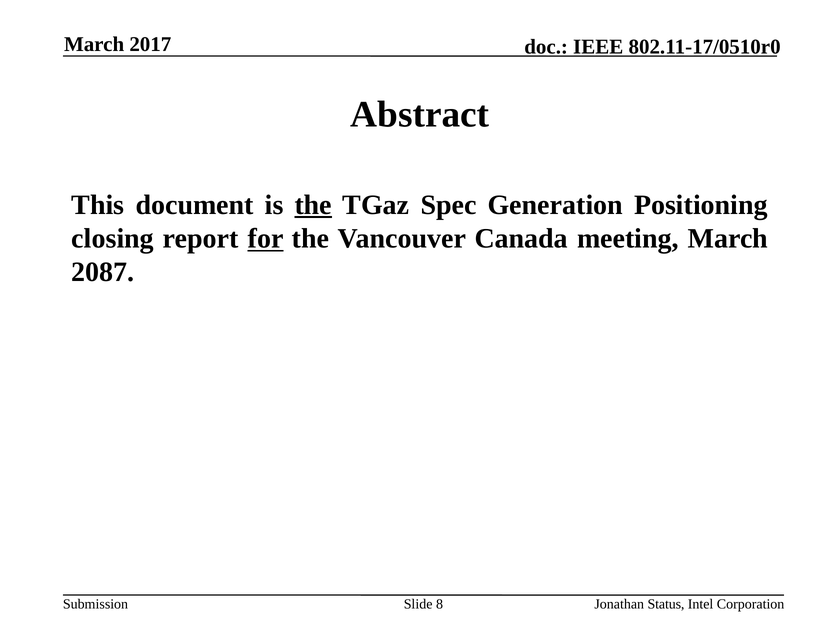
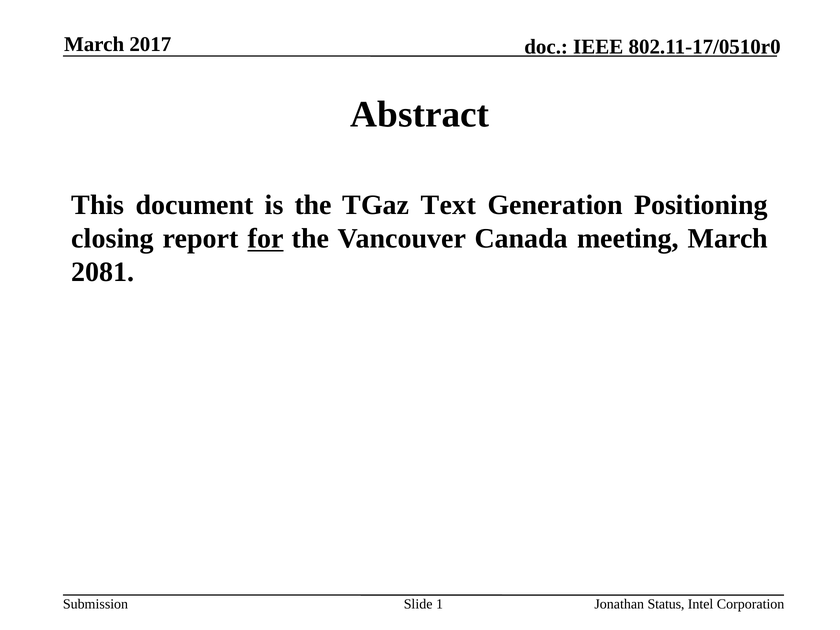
the at (313, 205) underline: present -> none
Spec: Spec -> Text
2087: 2087 -> 2081
8: 8 -> 1
